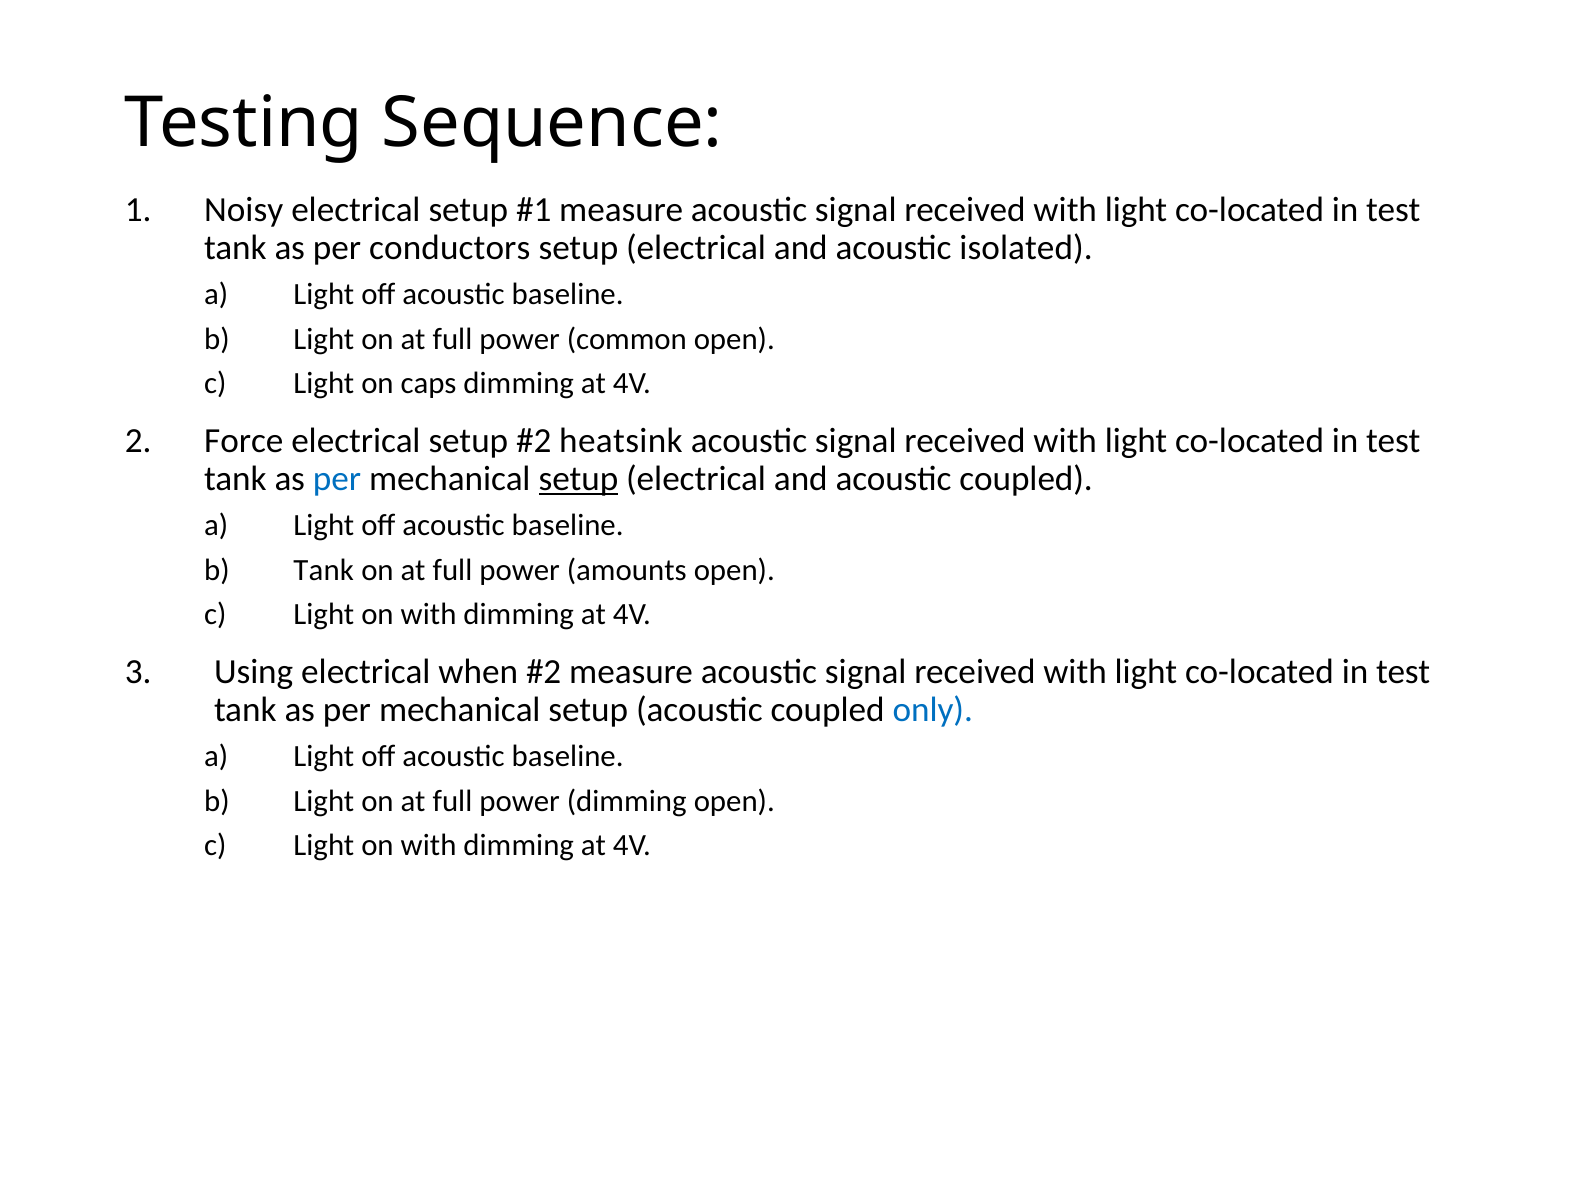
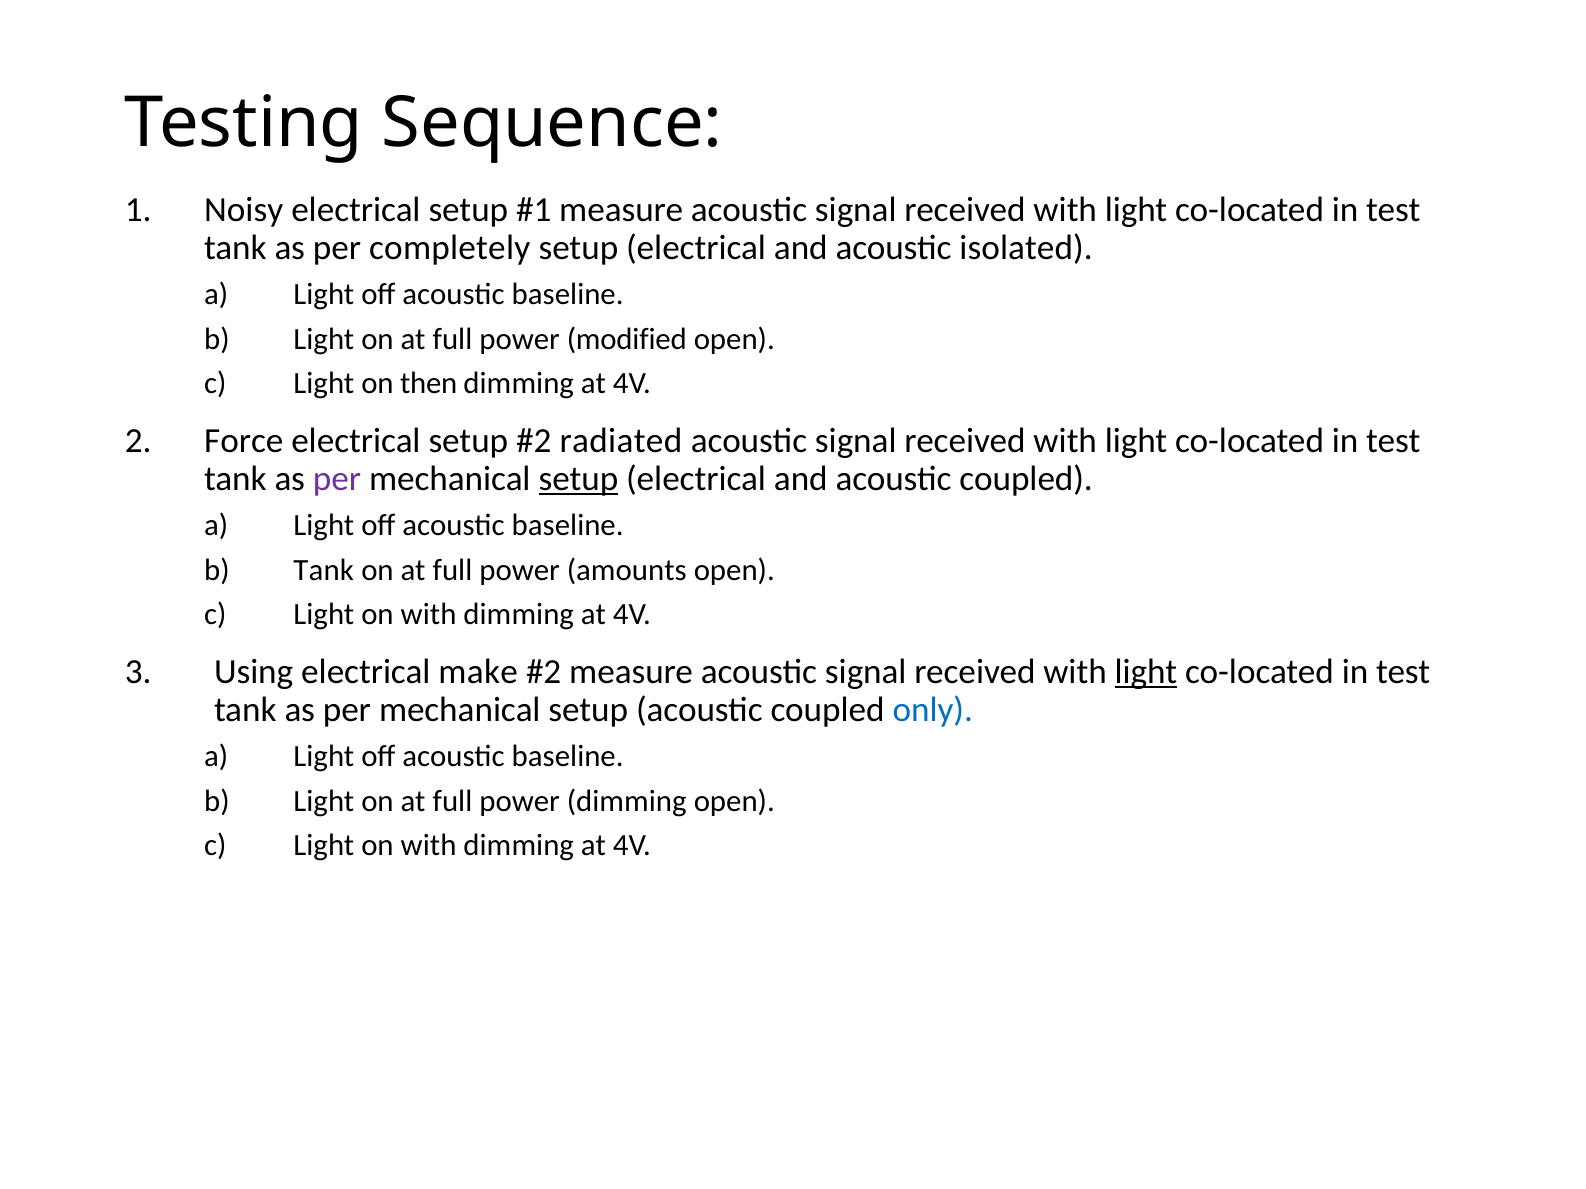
conductors: conductors -> completely
common: common -> modified
caps: caps -> then
heatsink: heatsink -> radiated
per at (337, 479) colour: blue -> purple
when: when -> make
light at (1146, 672) underline: none -> present
